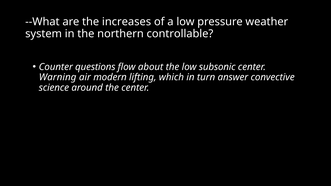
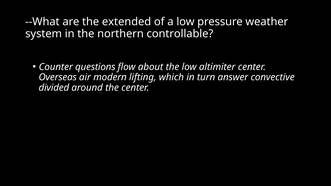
increases: increases -> extended
subsonic: subsonic -> altimiter
Warning: Warning -> Overseas
science: science -> divided
